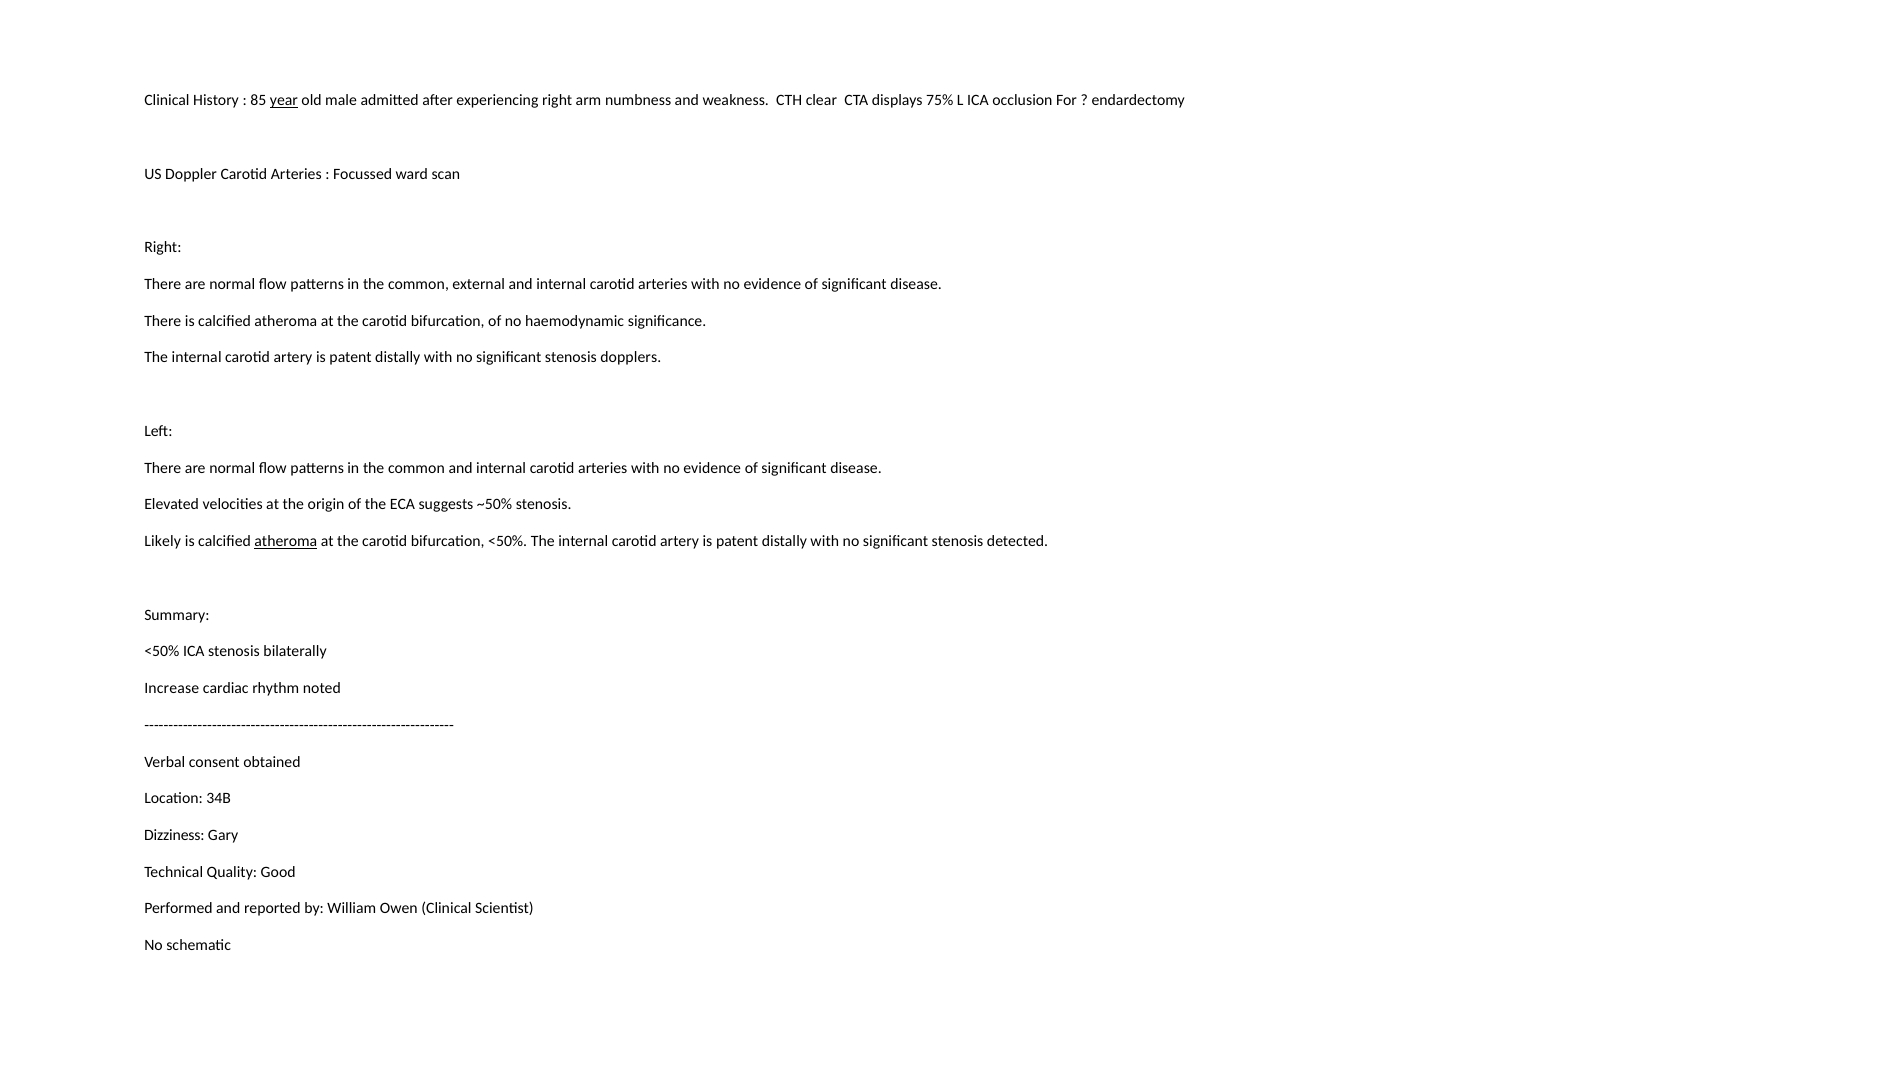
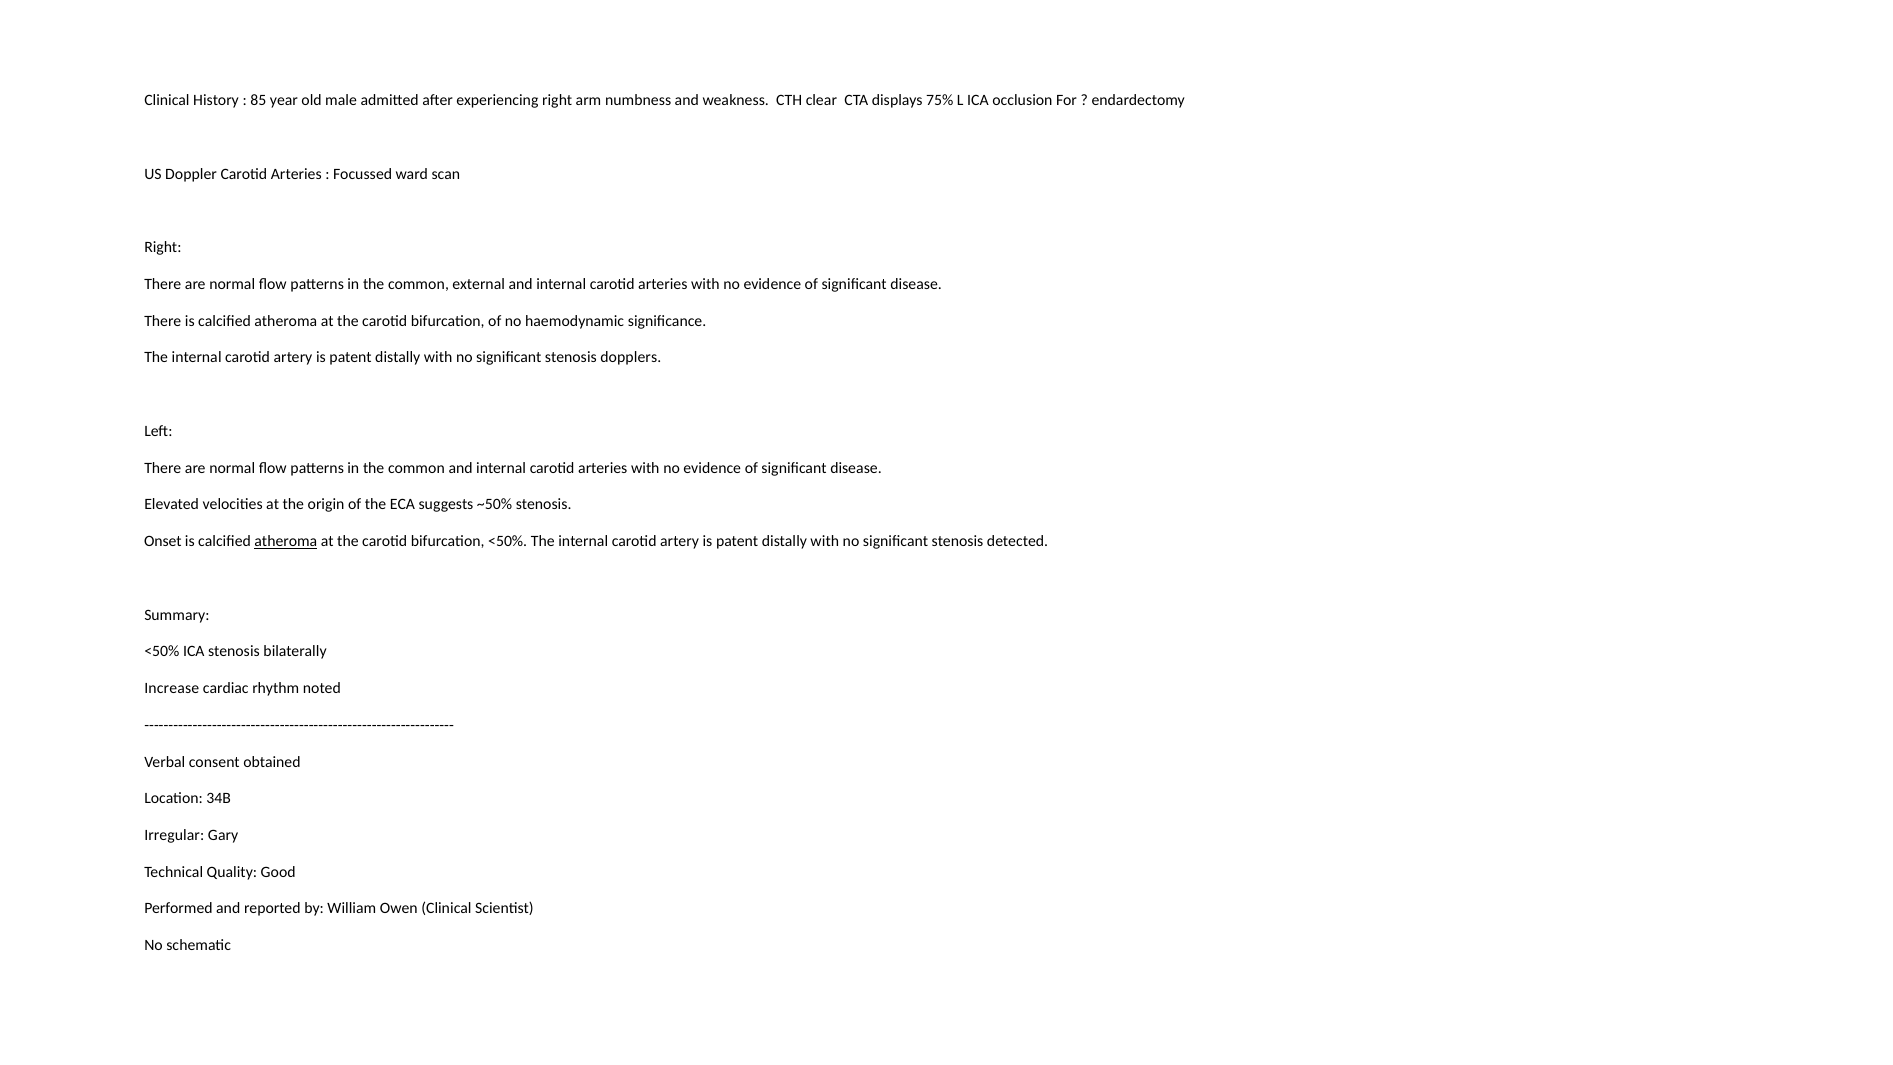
year underline: present -> none
Likely: Likely -> Onset
Dizziness: Dizziness -> Irregular
